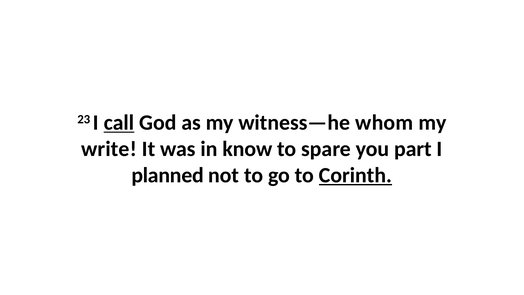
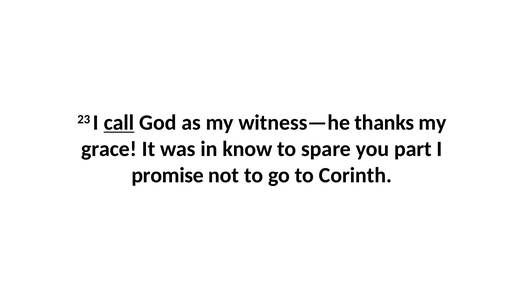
whom: whom -> thanks
write: write -> grace
planned: planned -> promise
Corinth underline: present -> none
